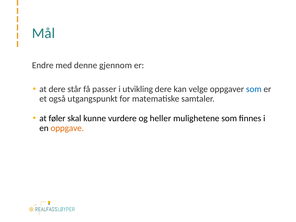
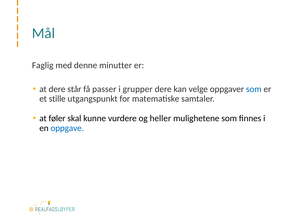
Endre: Endre -> Faglig
gjennom: gjennom -> minutter
utvikling: utvikling -> grupper
også: også -> stille
oppgave colour: orange -> blue
